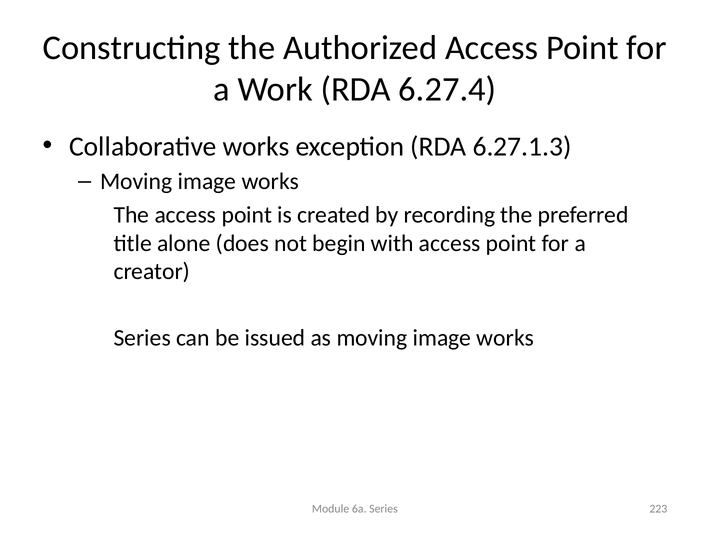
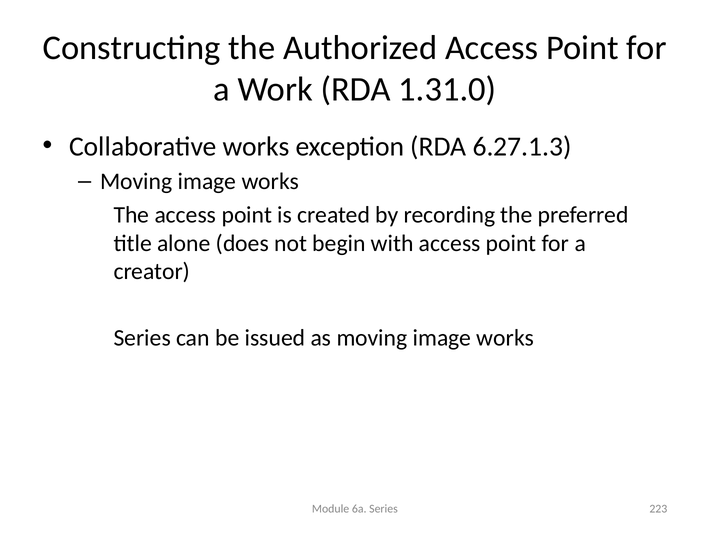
6.27.4: 6.27.4 -> 1.31.0
